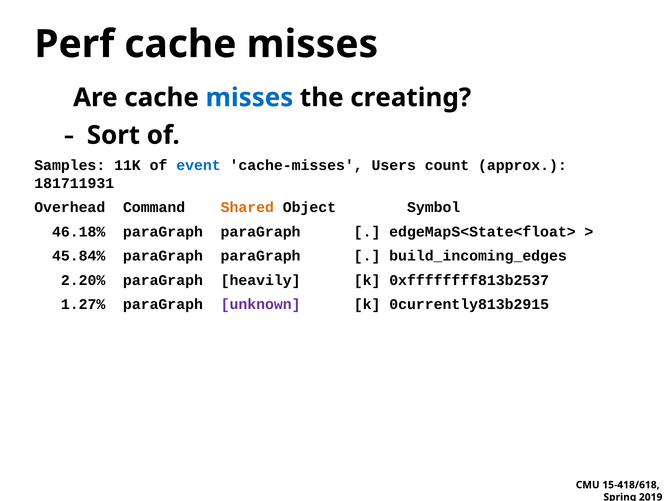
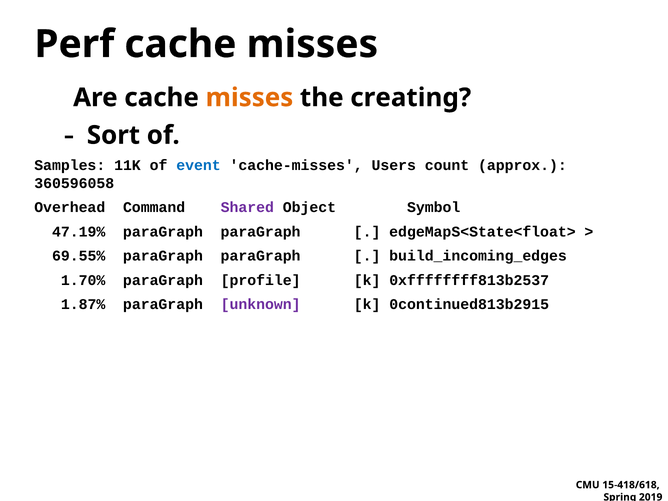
misses at (249, 98) colour: blue -> orange
181711931: 181711931 -> 360596058
Shared colour: orange -> purple
46.18%: 46.18% -> 47.19%
45.84%: 45.84% -> 69.55%
2.20%: 2.20% -> 1.70%
heavily: heavily -> profile
1.27%: 1.27% -> 1.87%
0currently813b2915: 0currently813b2915 -> 0continued813b2915
